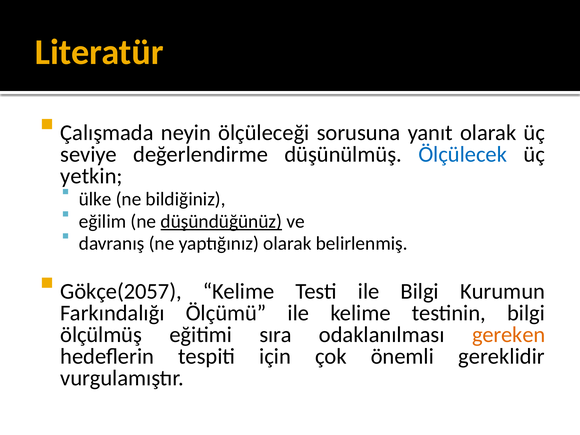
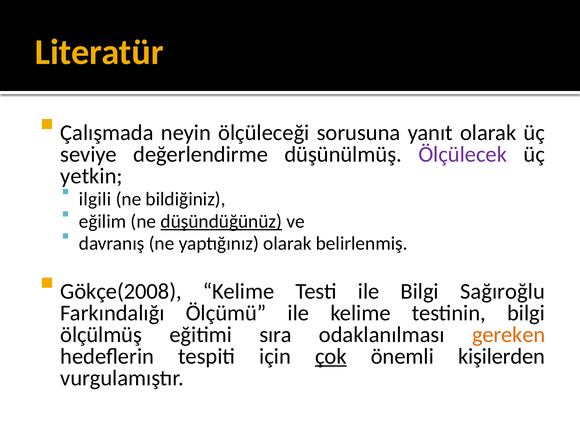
Ölçülecek colour: blue -> purple
ülke: ülke -> ilgili
Gökçe(2057: Gökçe(2057 -> Gökçe(2008
Kurumun: Kurumun -> Sağıroğlu
çok underline: none -> present
gereklidir: gereklidir -> kişilerden
